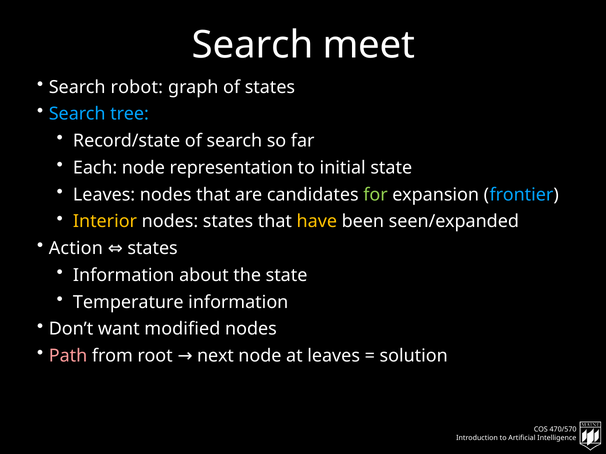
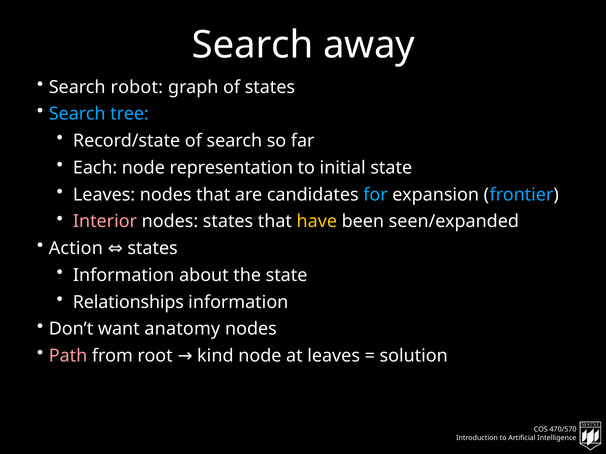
meet: meet -> away
for colour: light green -> light blue
Interior colour: yellow -> pink
Temperature: Temperature -> Relationships
modified: modified -> anatomy
next: next -> kind
